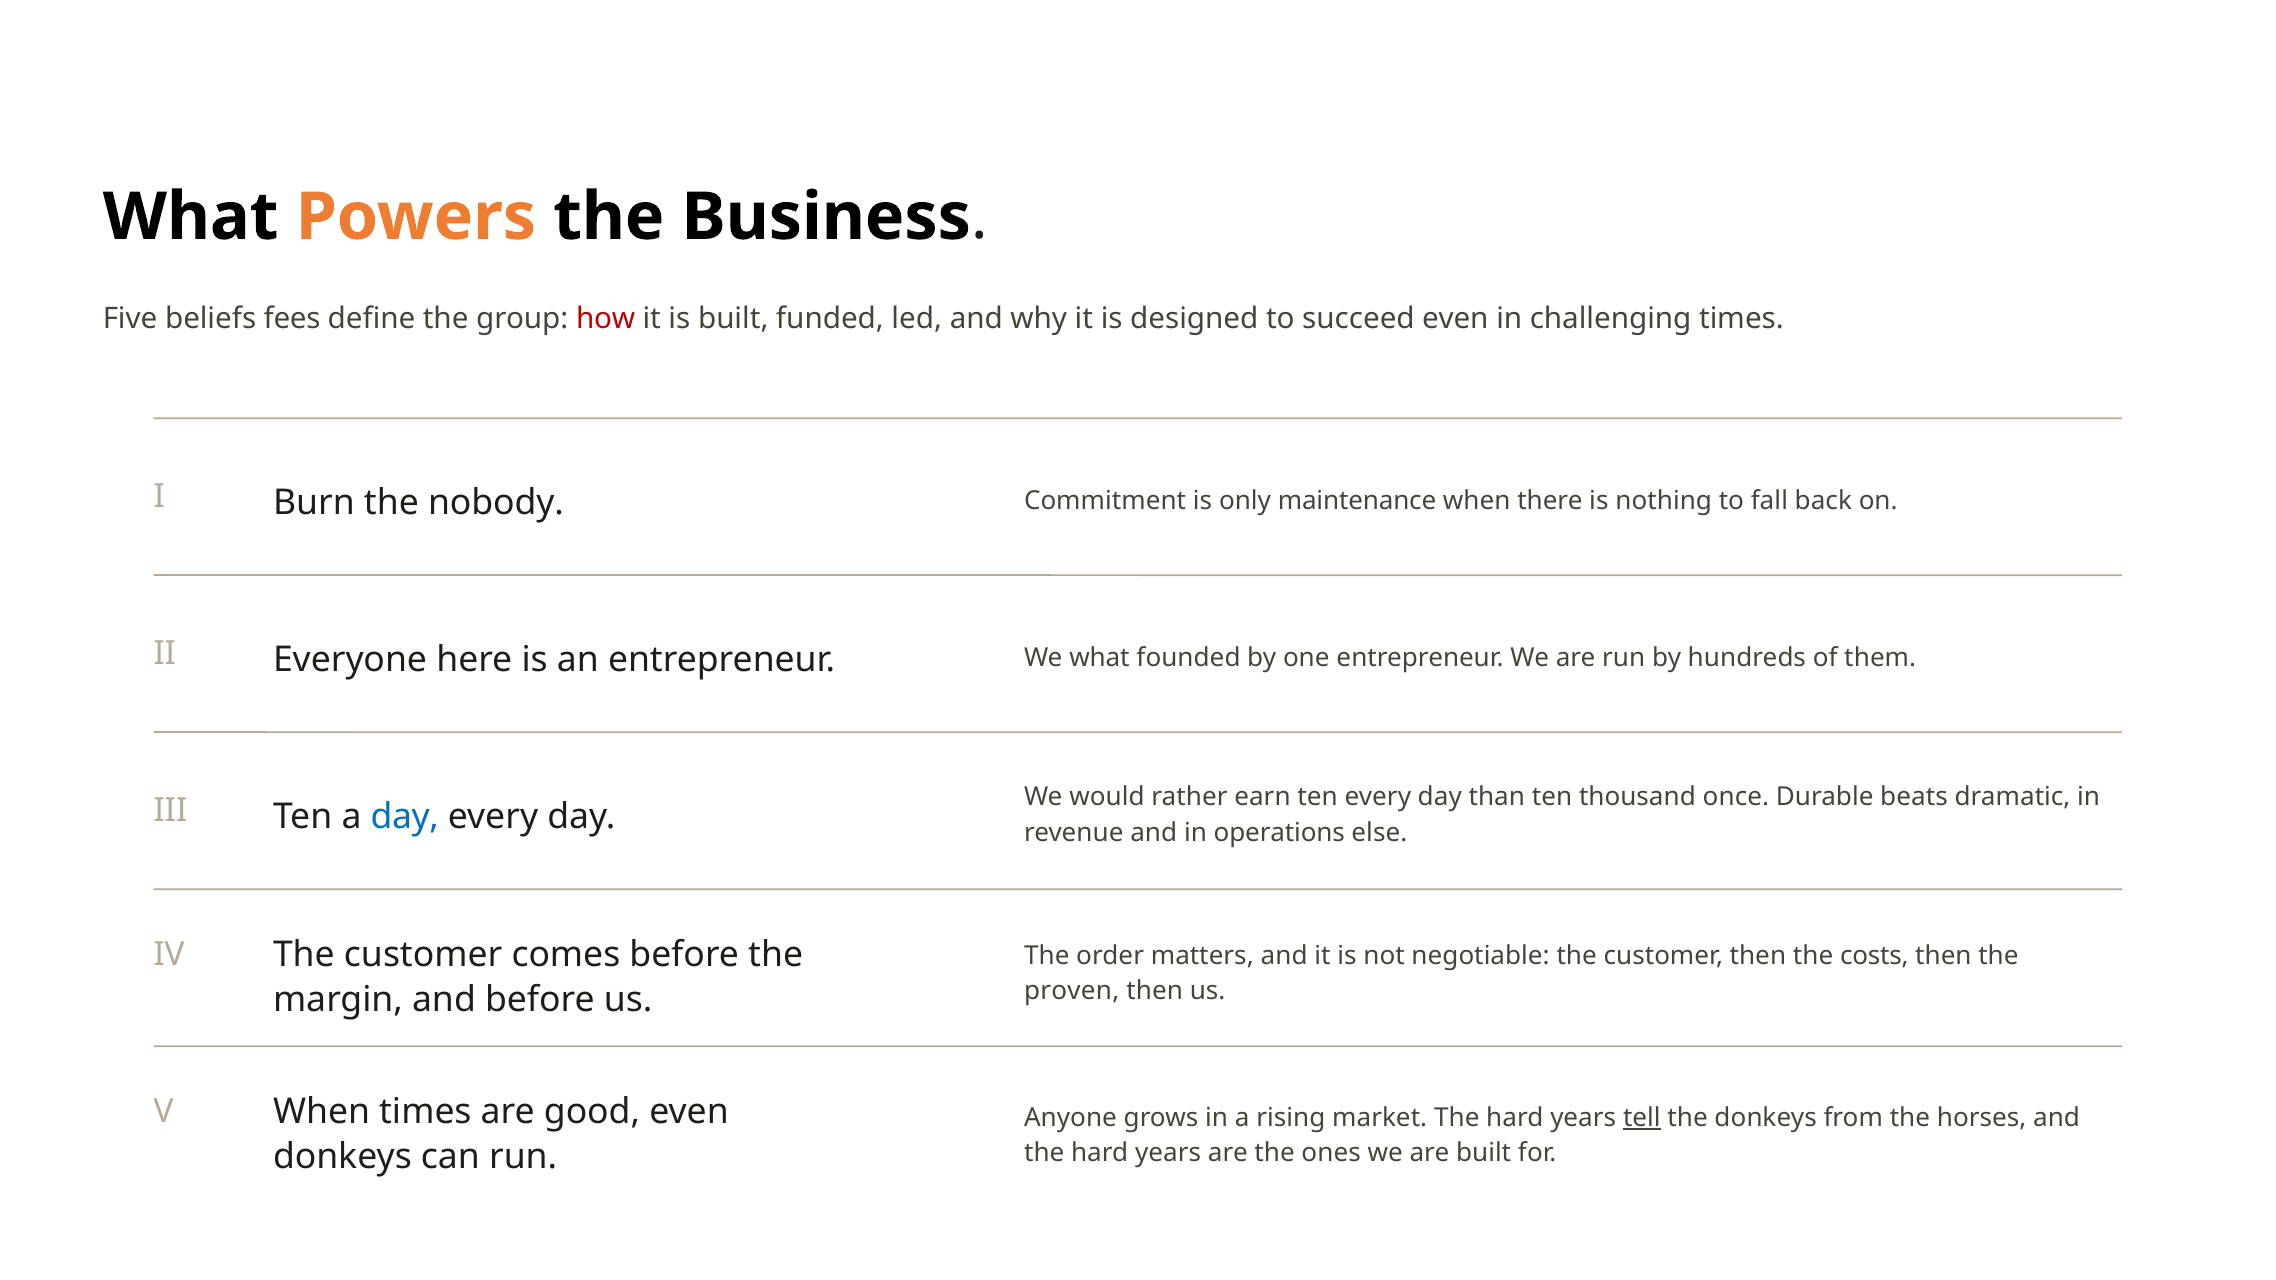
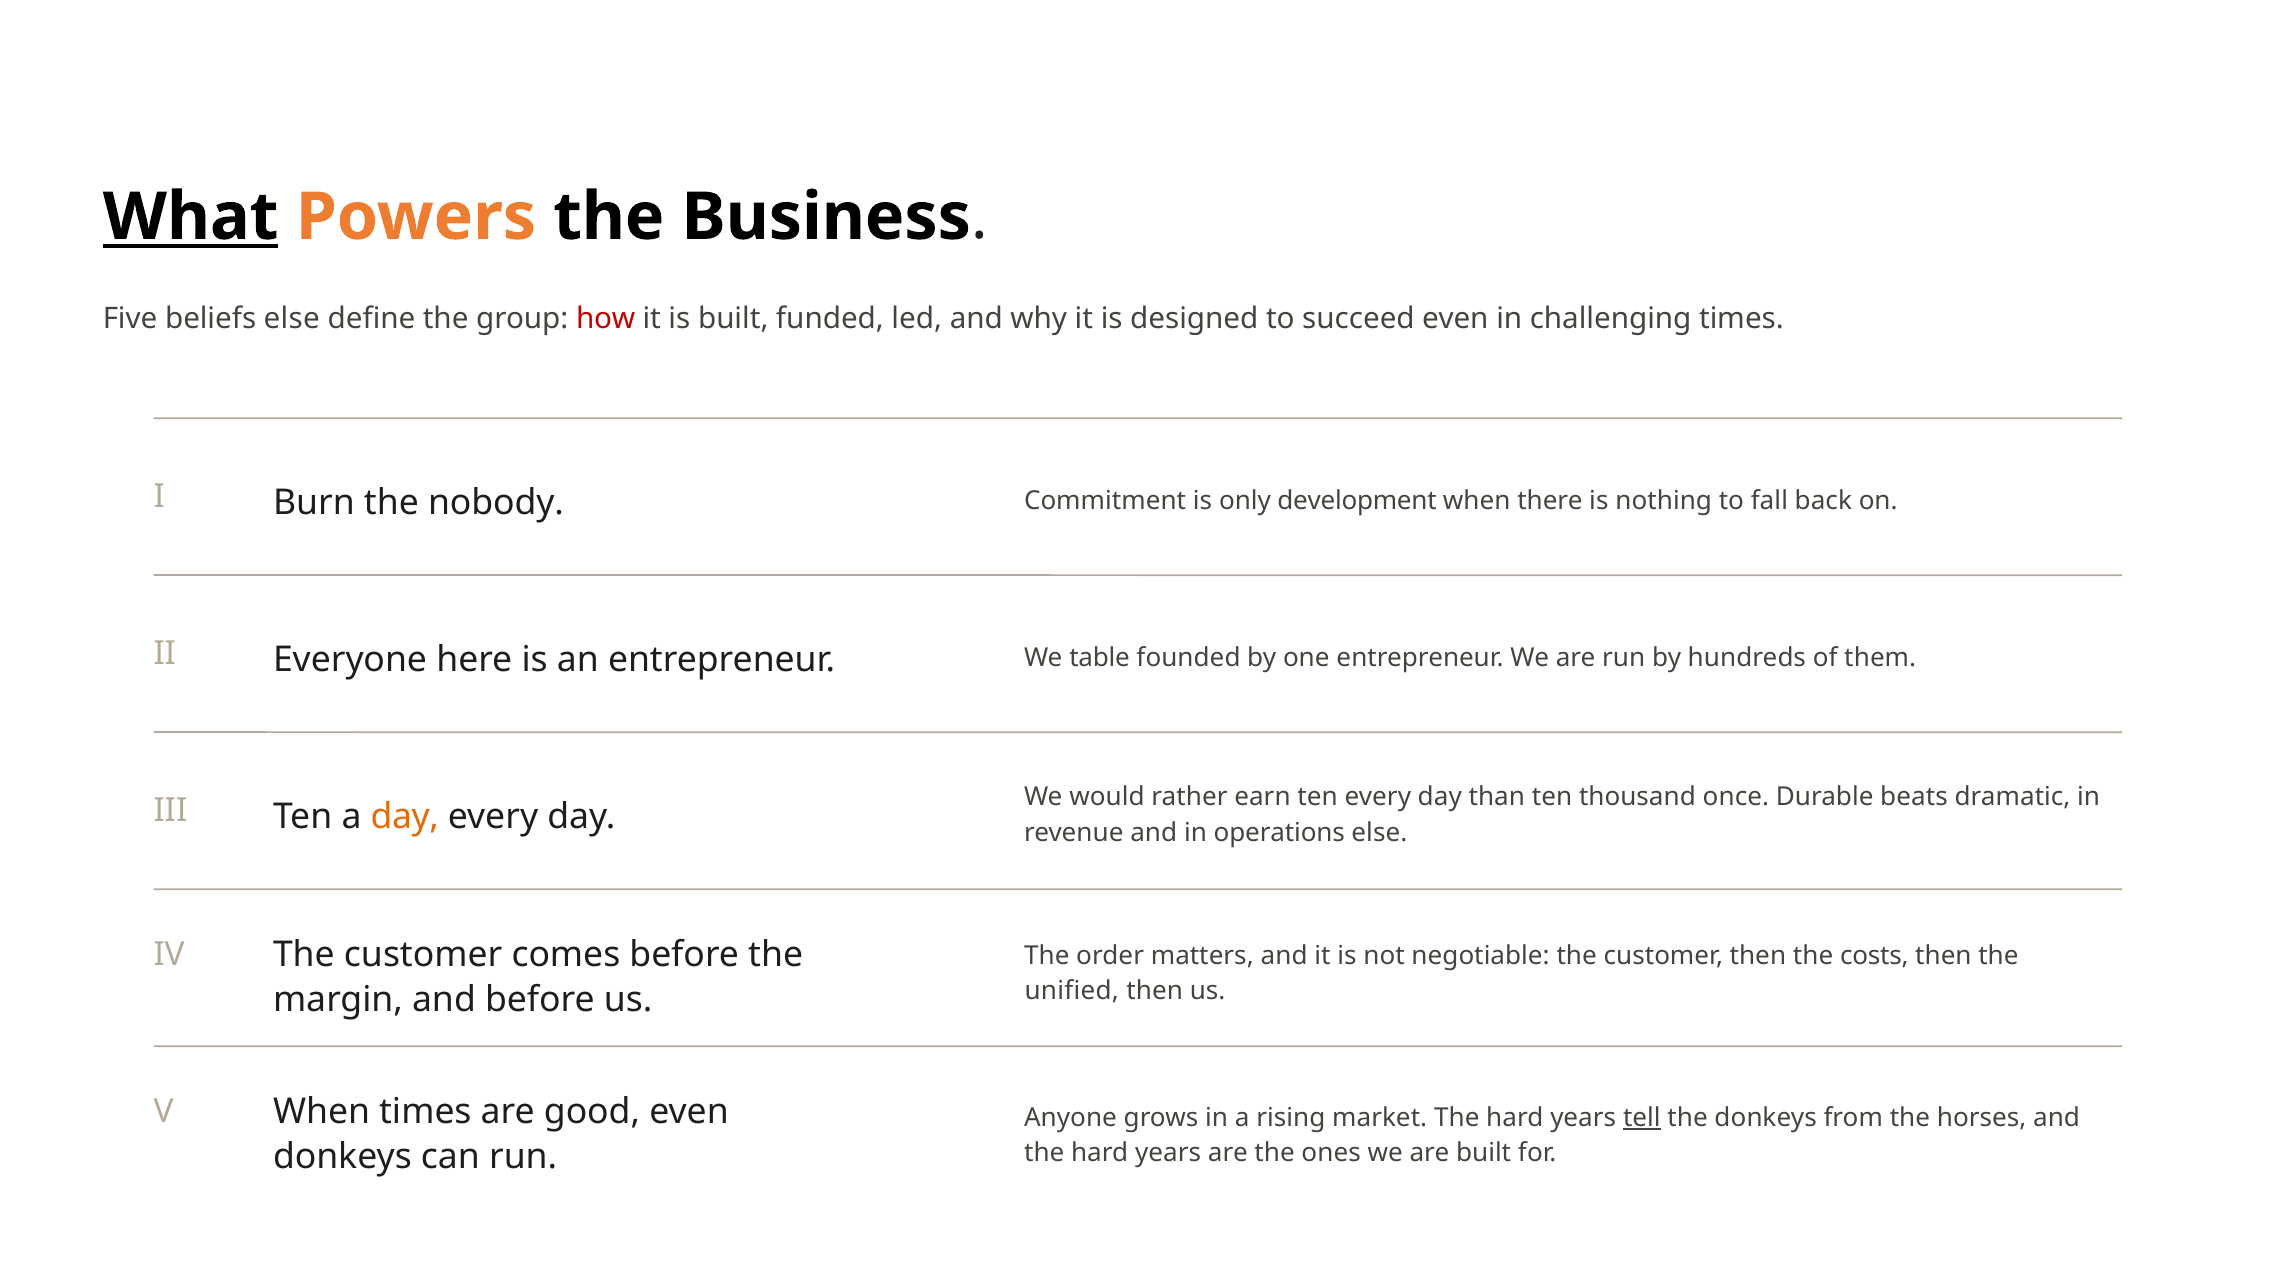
What at (191, 217) underline: none -> present
beliefs fees: fees -> else
maintenance: maintenance -> development
We what: what -> table
day at (405, 817) colour: blue -> orange
proven: proven -> unified
